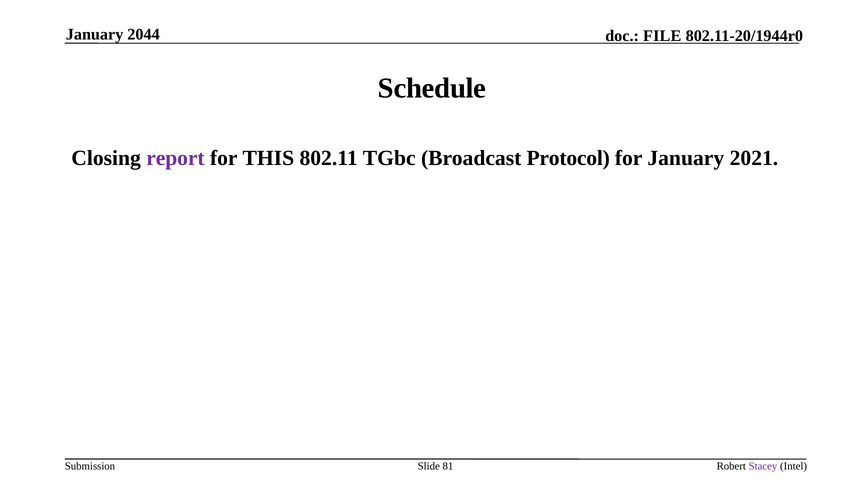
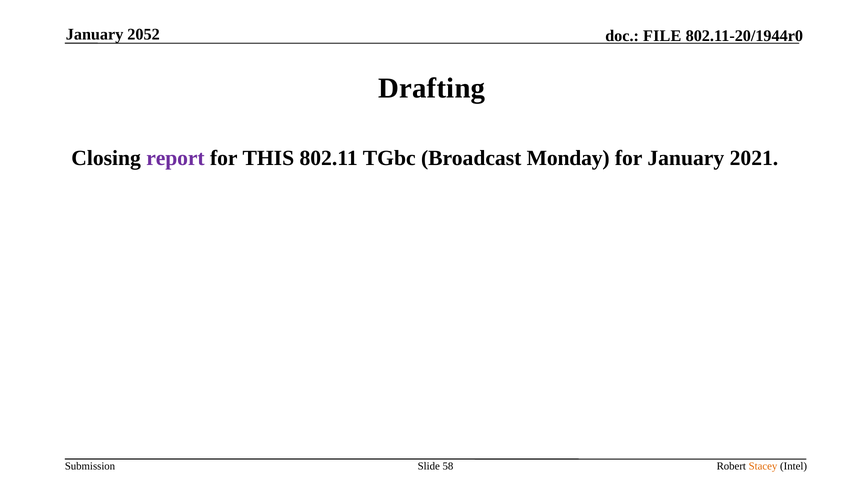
2044: 2044 -> 2052
Schedule: Schedule -> Drafting
Protocol: Protocol -> Monday
81: 81 -> 58
Stacey colour: purple -> orange
